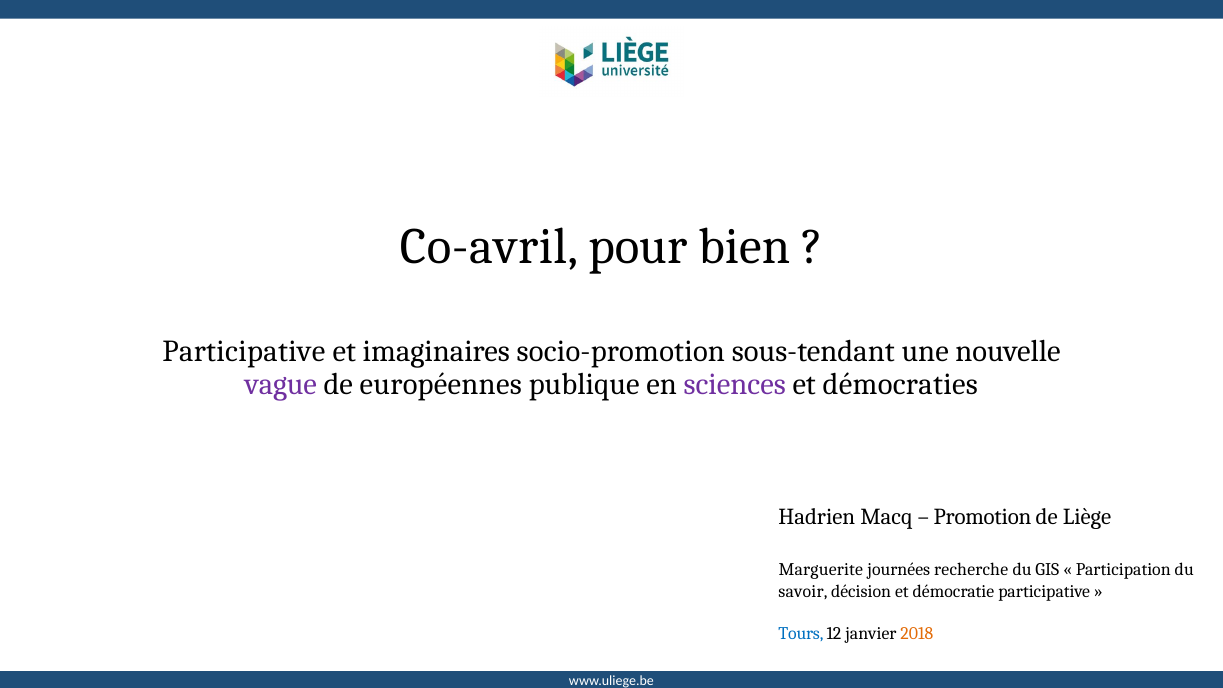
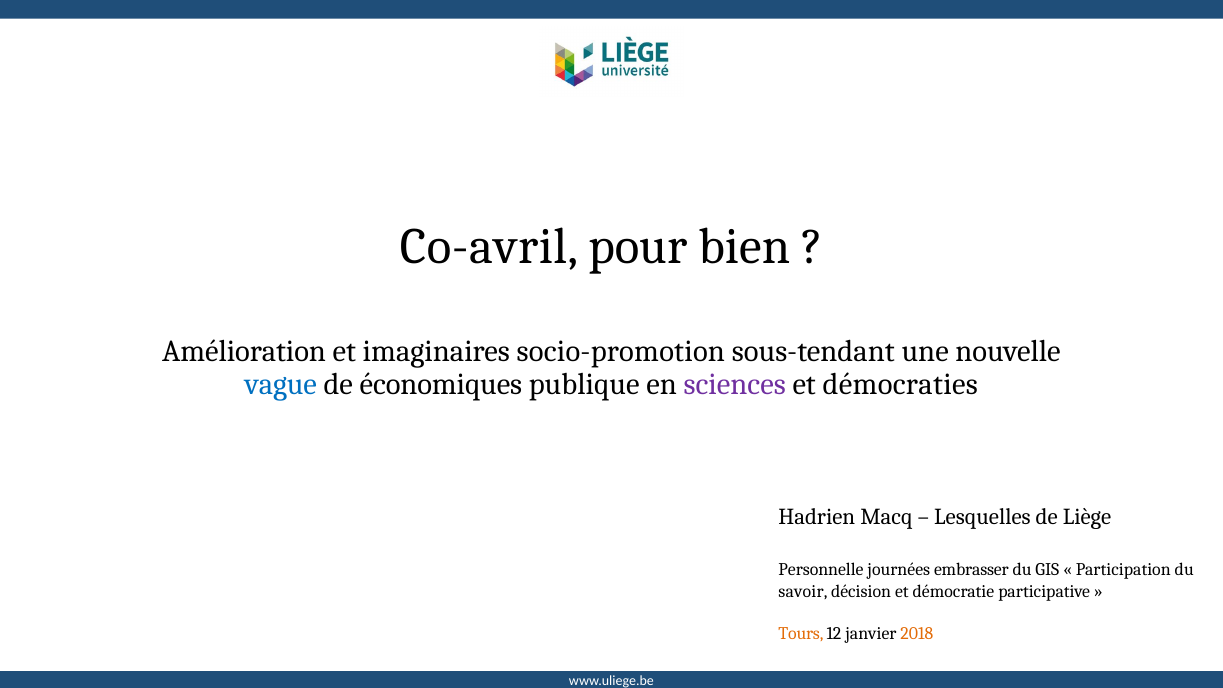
Participative at (244, 352): Participative -> Amélioration
vague colour: purple -> blue
européennes: européennes -> économiques
Promotion: Promotion -> Lesquelles
Marguerite: Marguerite -> Personnelle
recherche: recherche -> embrasser
Tours colour: blue -> orange
